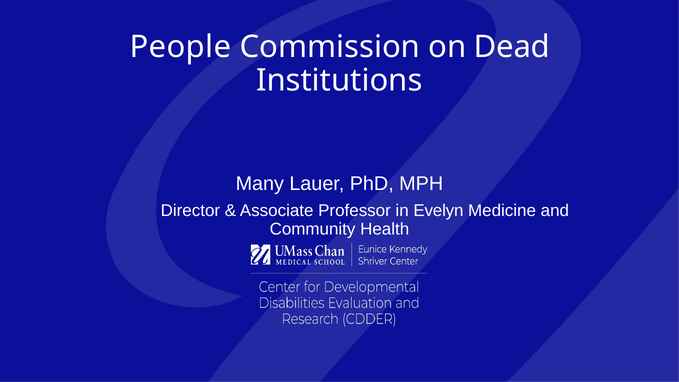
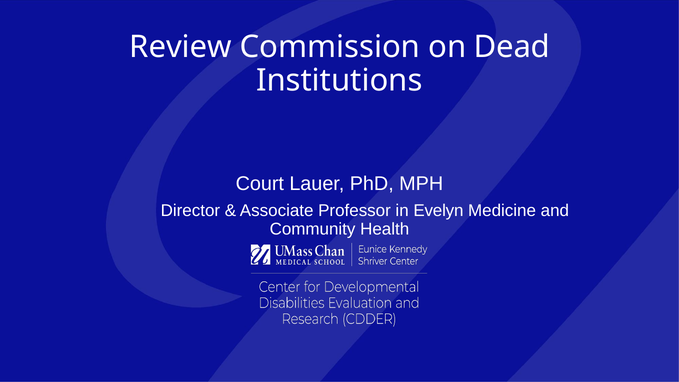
People: People -> Review
Many: Many -> Court
